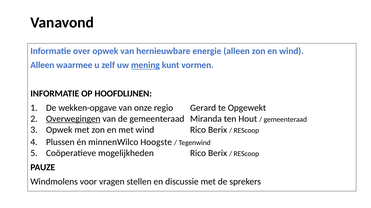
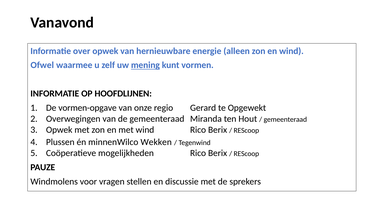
Alleen at (42, 65): Alleen -> Ofwel
wekken-opgave: wekken-opgave -> vormen-opgave
Overwegingen underline: present -> none
Hoogste: Hoogste -> Wekken
